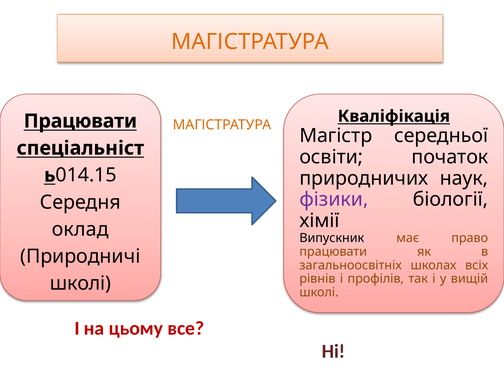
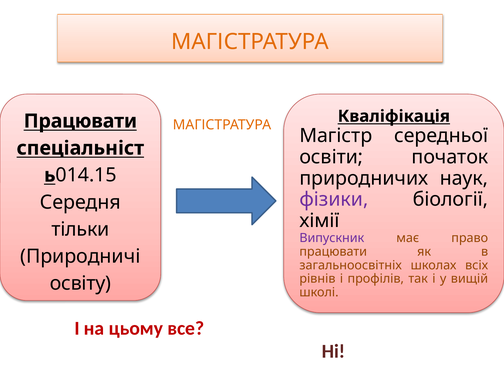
оклад: оклад -> тільки
Випускник colour: black -> purple
школі at (80, 283): школі -> освіту
